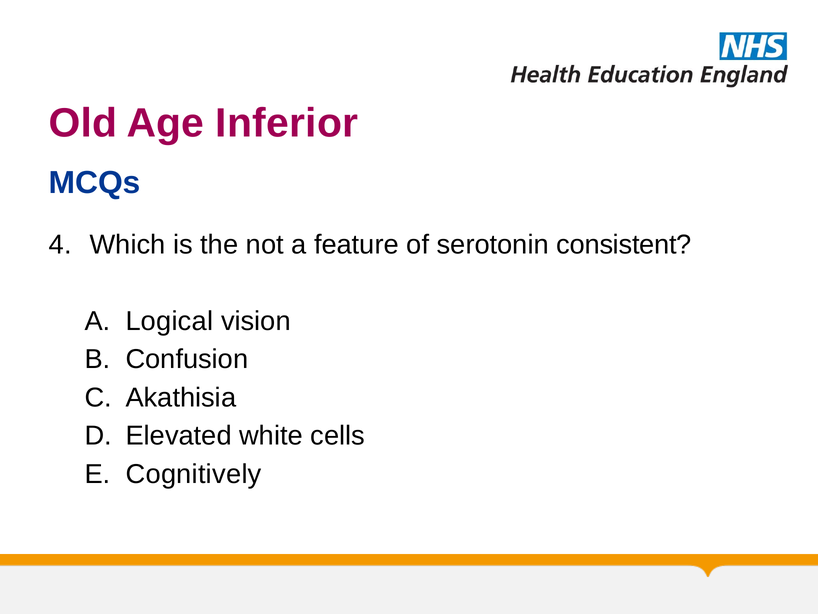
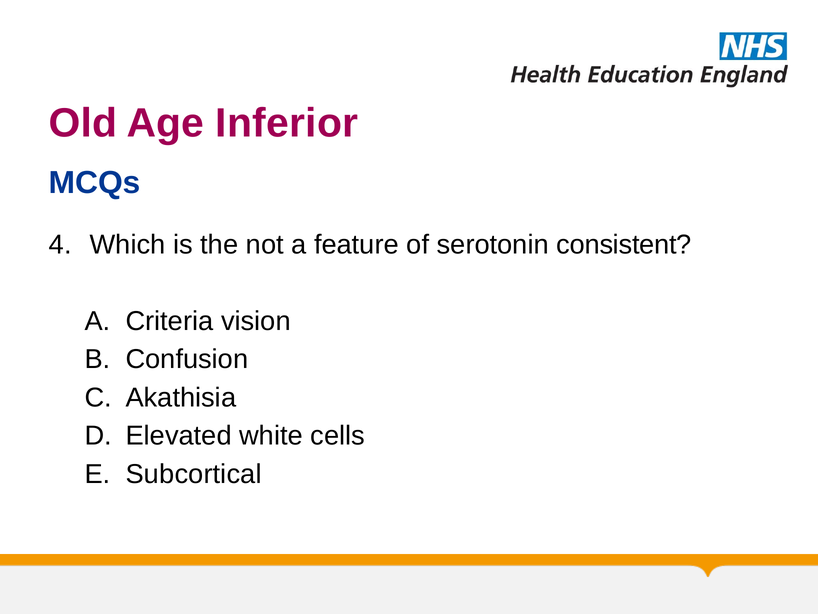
Logical: Logical -> Criteria
Cognitively: Cognitively -> Subcortical
